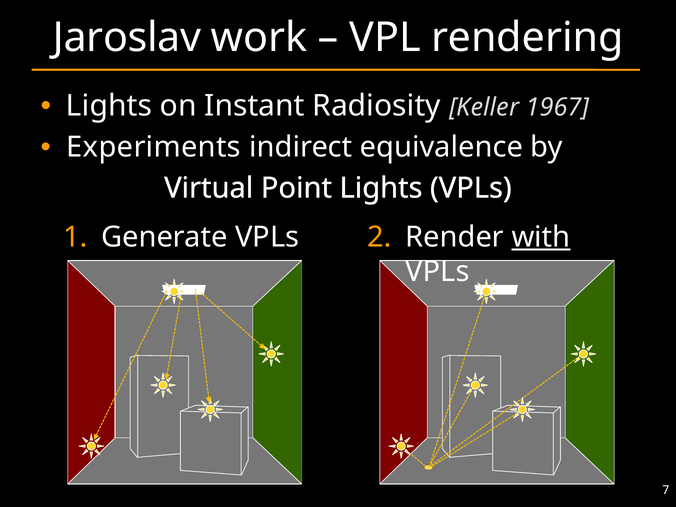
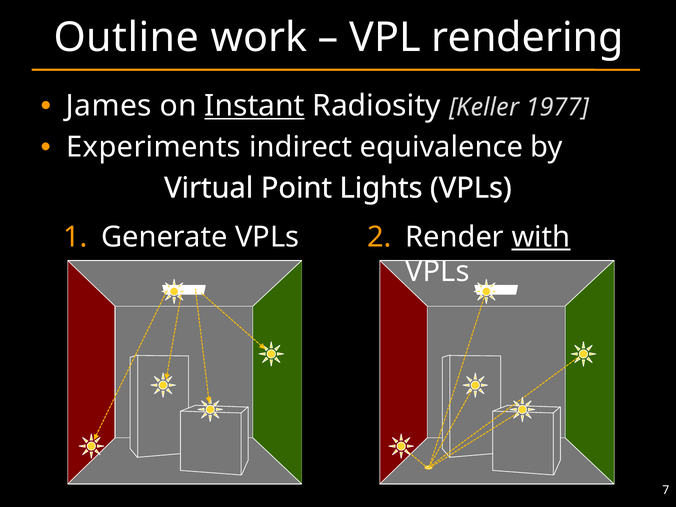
Jaroslav: Jaroslav -> Outline
Lights at (109, 106): Lights -> James
Instant underline: none -> present
1967: 1967 -> 1977
